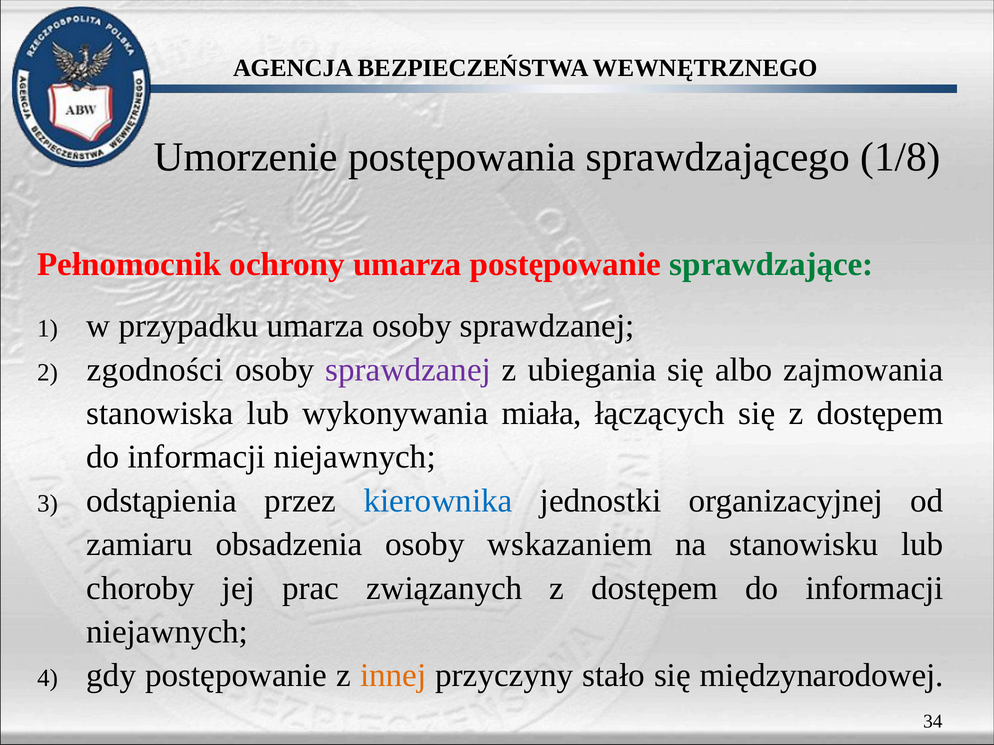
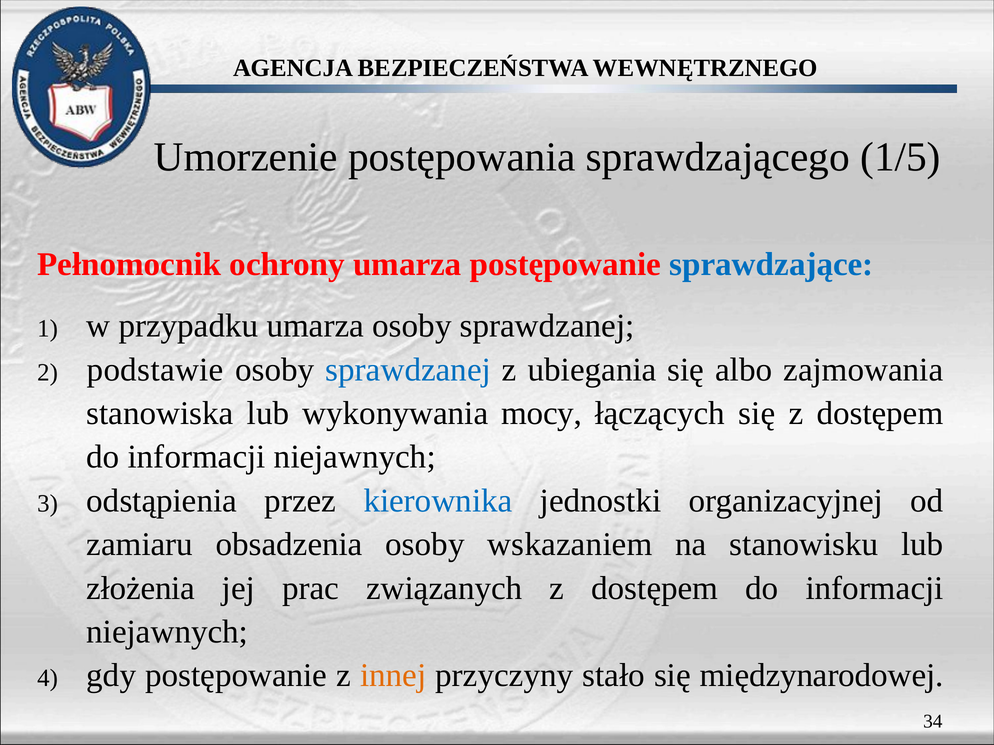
1/8: 1/8 -> 1/5
sprawdzające colour: green -> blue
zgodności: zgodności -> podstawie
sprawdzanej at (408, 370) colour: purple -> blue
miała: miała -> mocy
choroby: choroby -> złożenia
